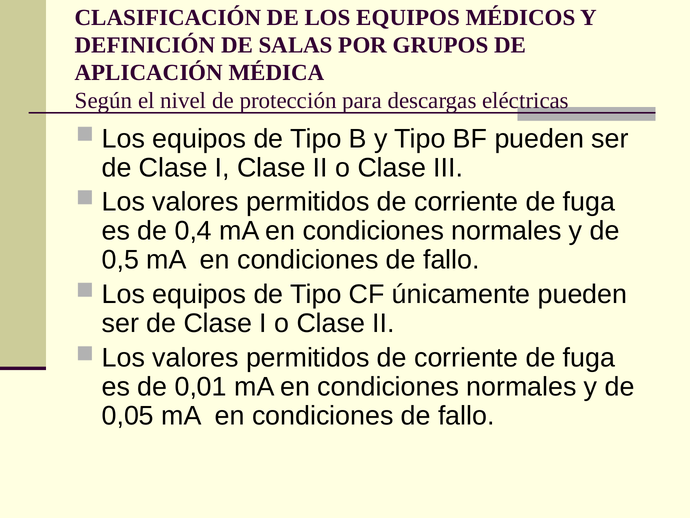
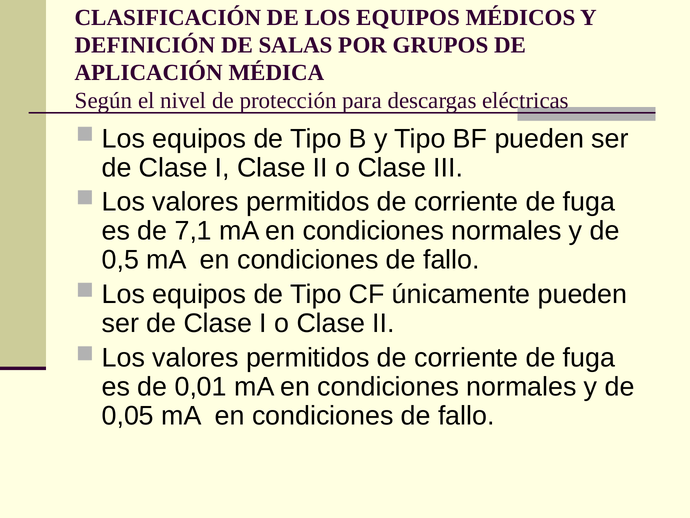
0,4: 0,4 -> 7,1
